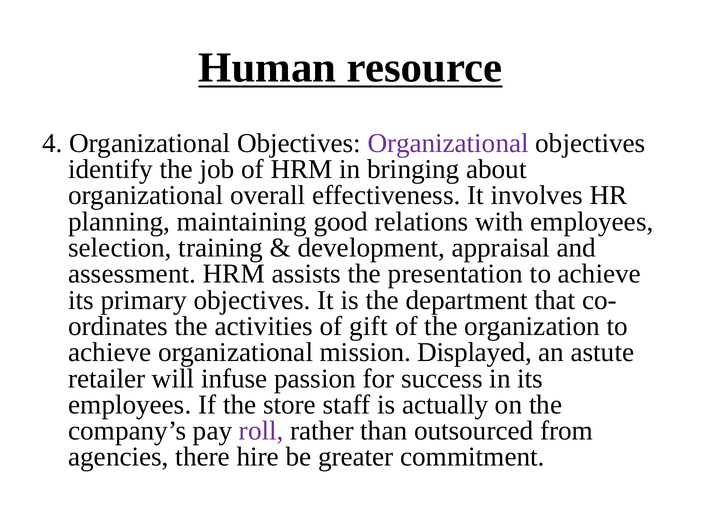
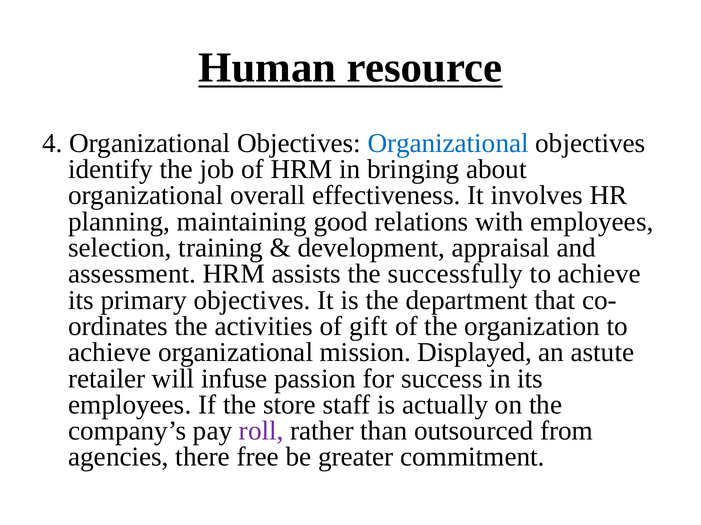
Organizational at (448, 143) colour: purple -> blue
presentation: presentation -> successfully
hire: hire -> free
